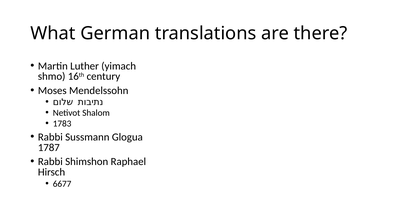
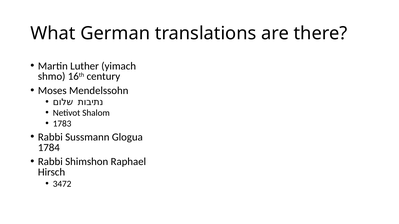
1787: 1787 -> 1784
6677: 6677 -> 3472
